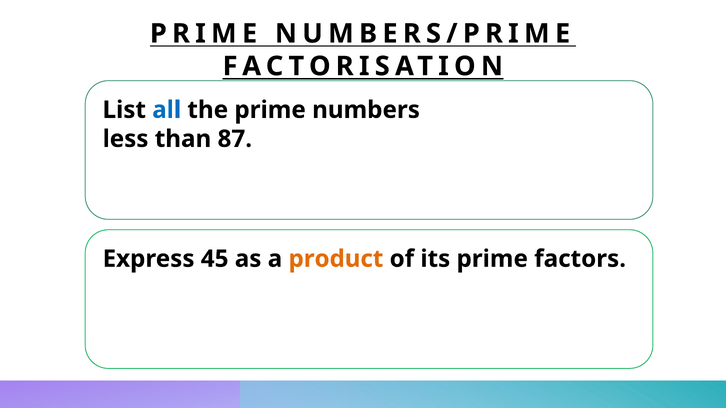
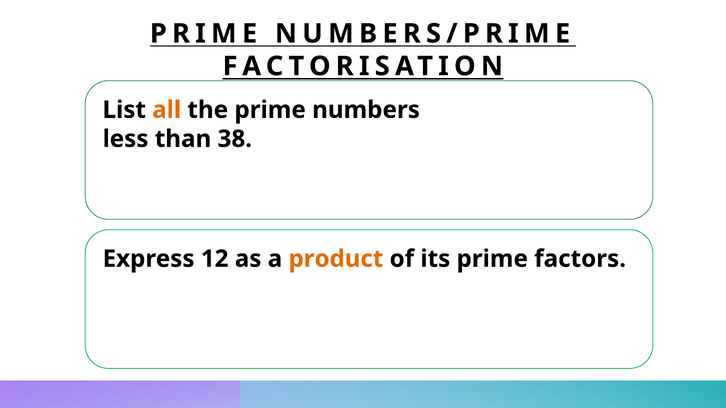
all colour: blue -> orange
87: 87 -> 38
45: 45 -> 12
